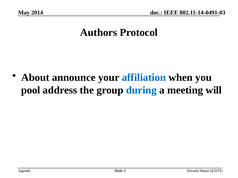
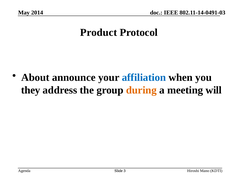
Authors: Authors -> Product
pool: pool -> they
during colour: blue -> orange
